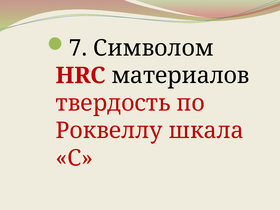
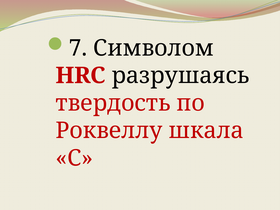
материалов: материалов -> разрушаясь
